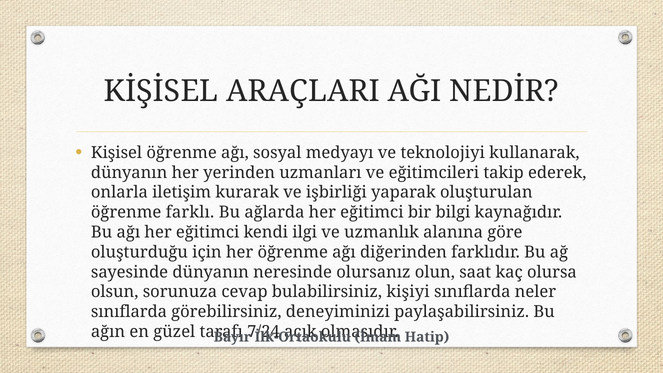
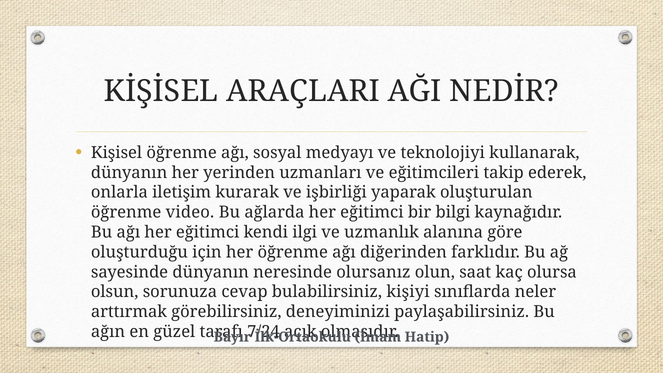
farklı: farklı -> video
sınıflarda at (129, 312): sınıflarda -> arttırmak
